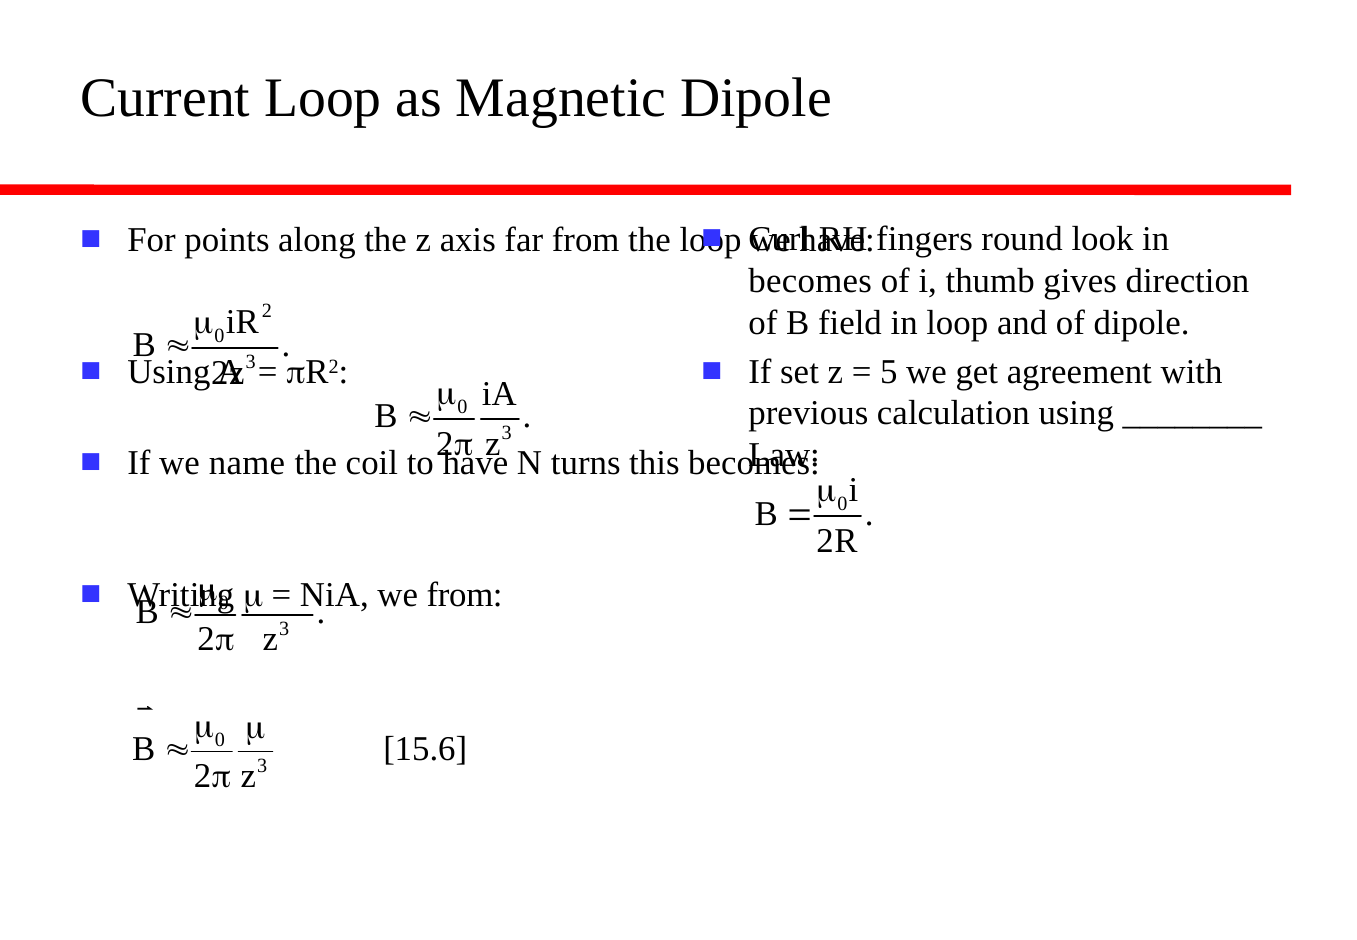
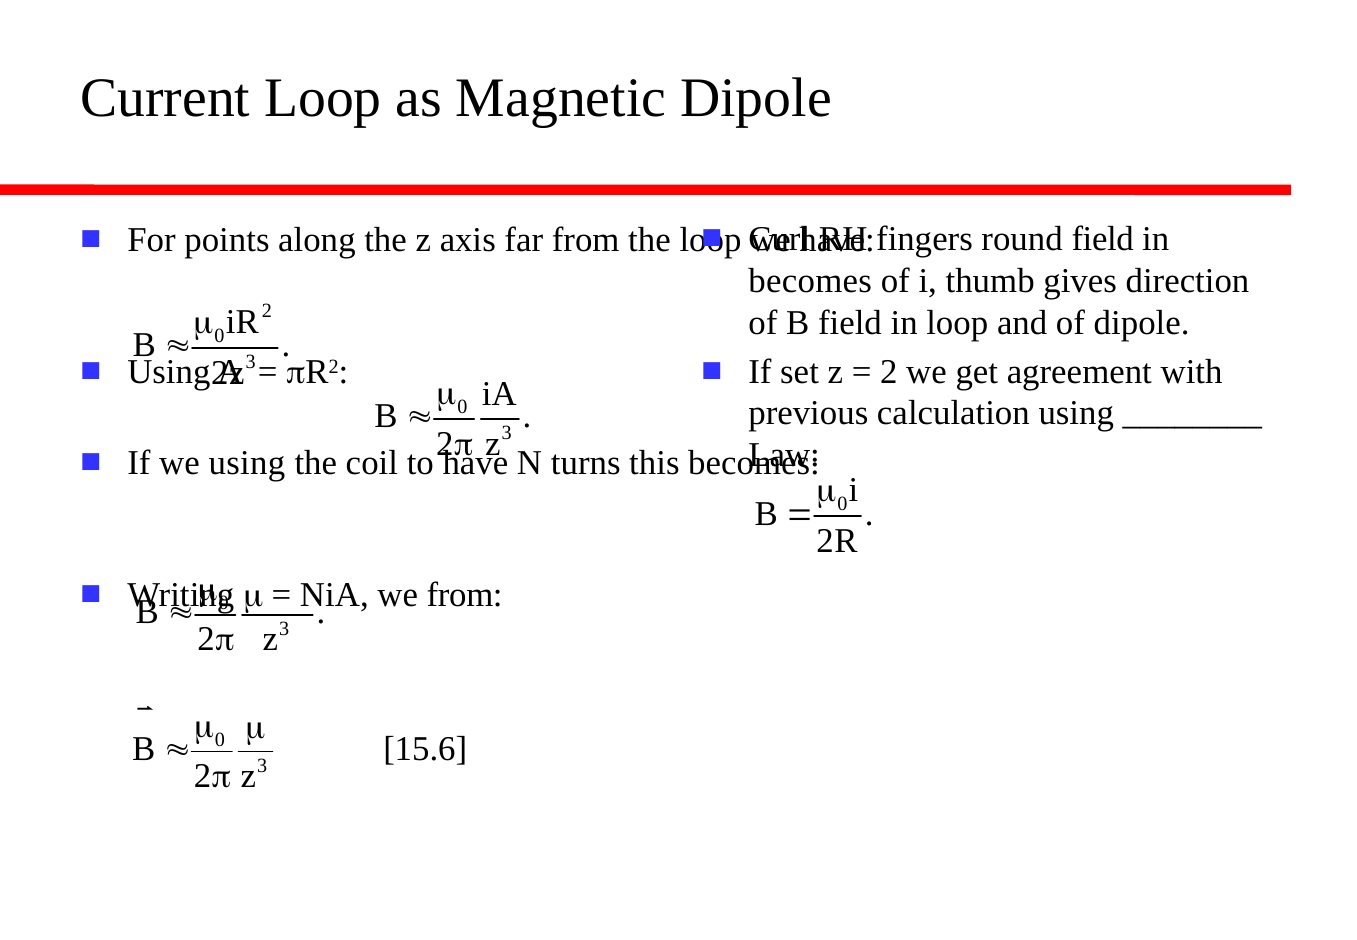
round look: look -> field
5 at (889, 371): 5 -> 2
we name: name -> using
